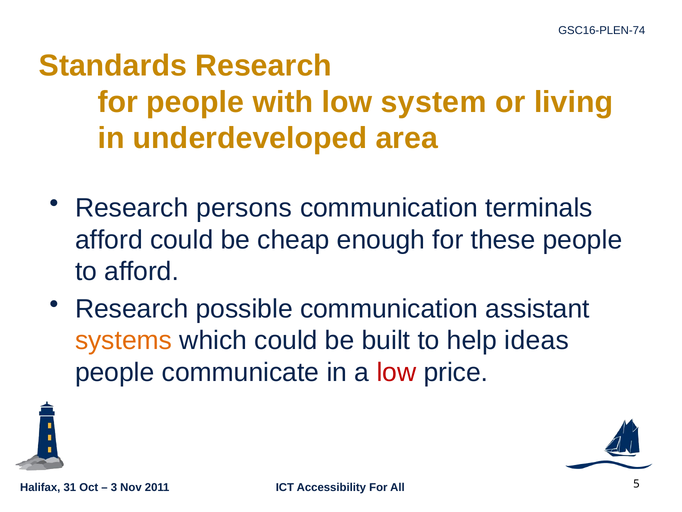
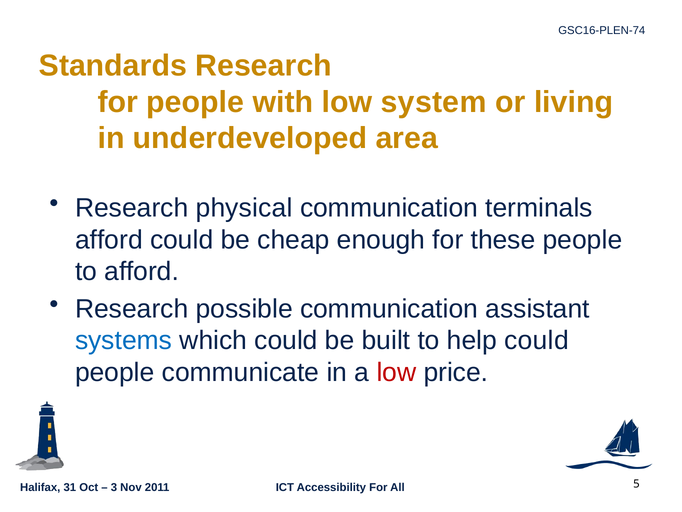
persons: persons -> physical
systems colour: orange -> blue
help ideas: ideas -> could
